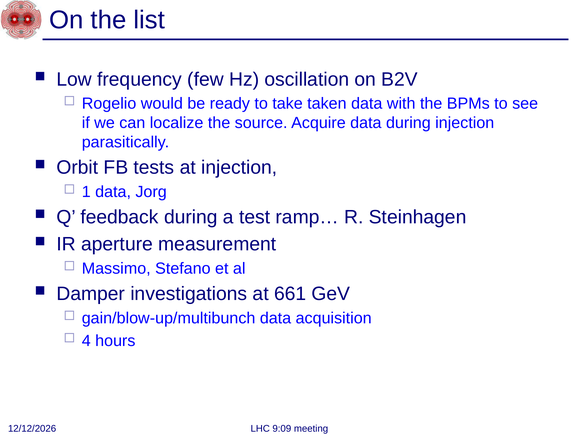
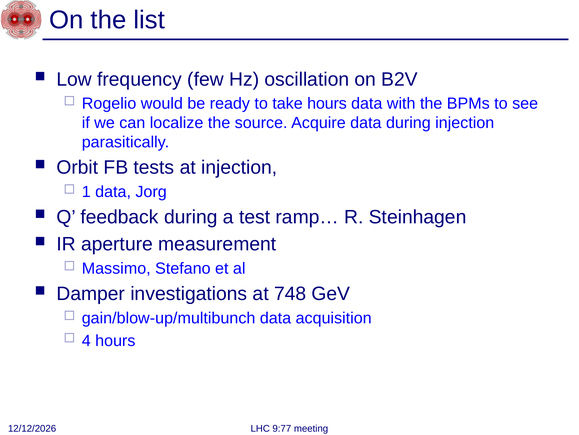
take taken: taken -> hours
661: 661 -> 748
9:09: 9:09 -> 9:77
